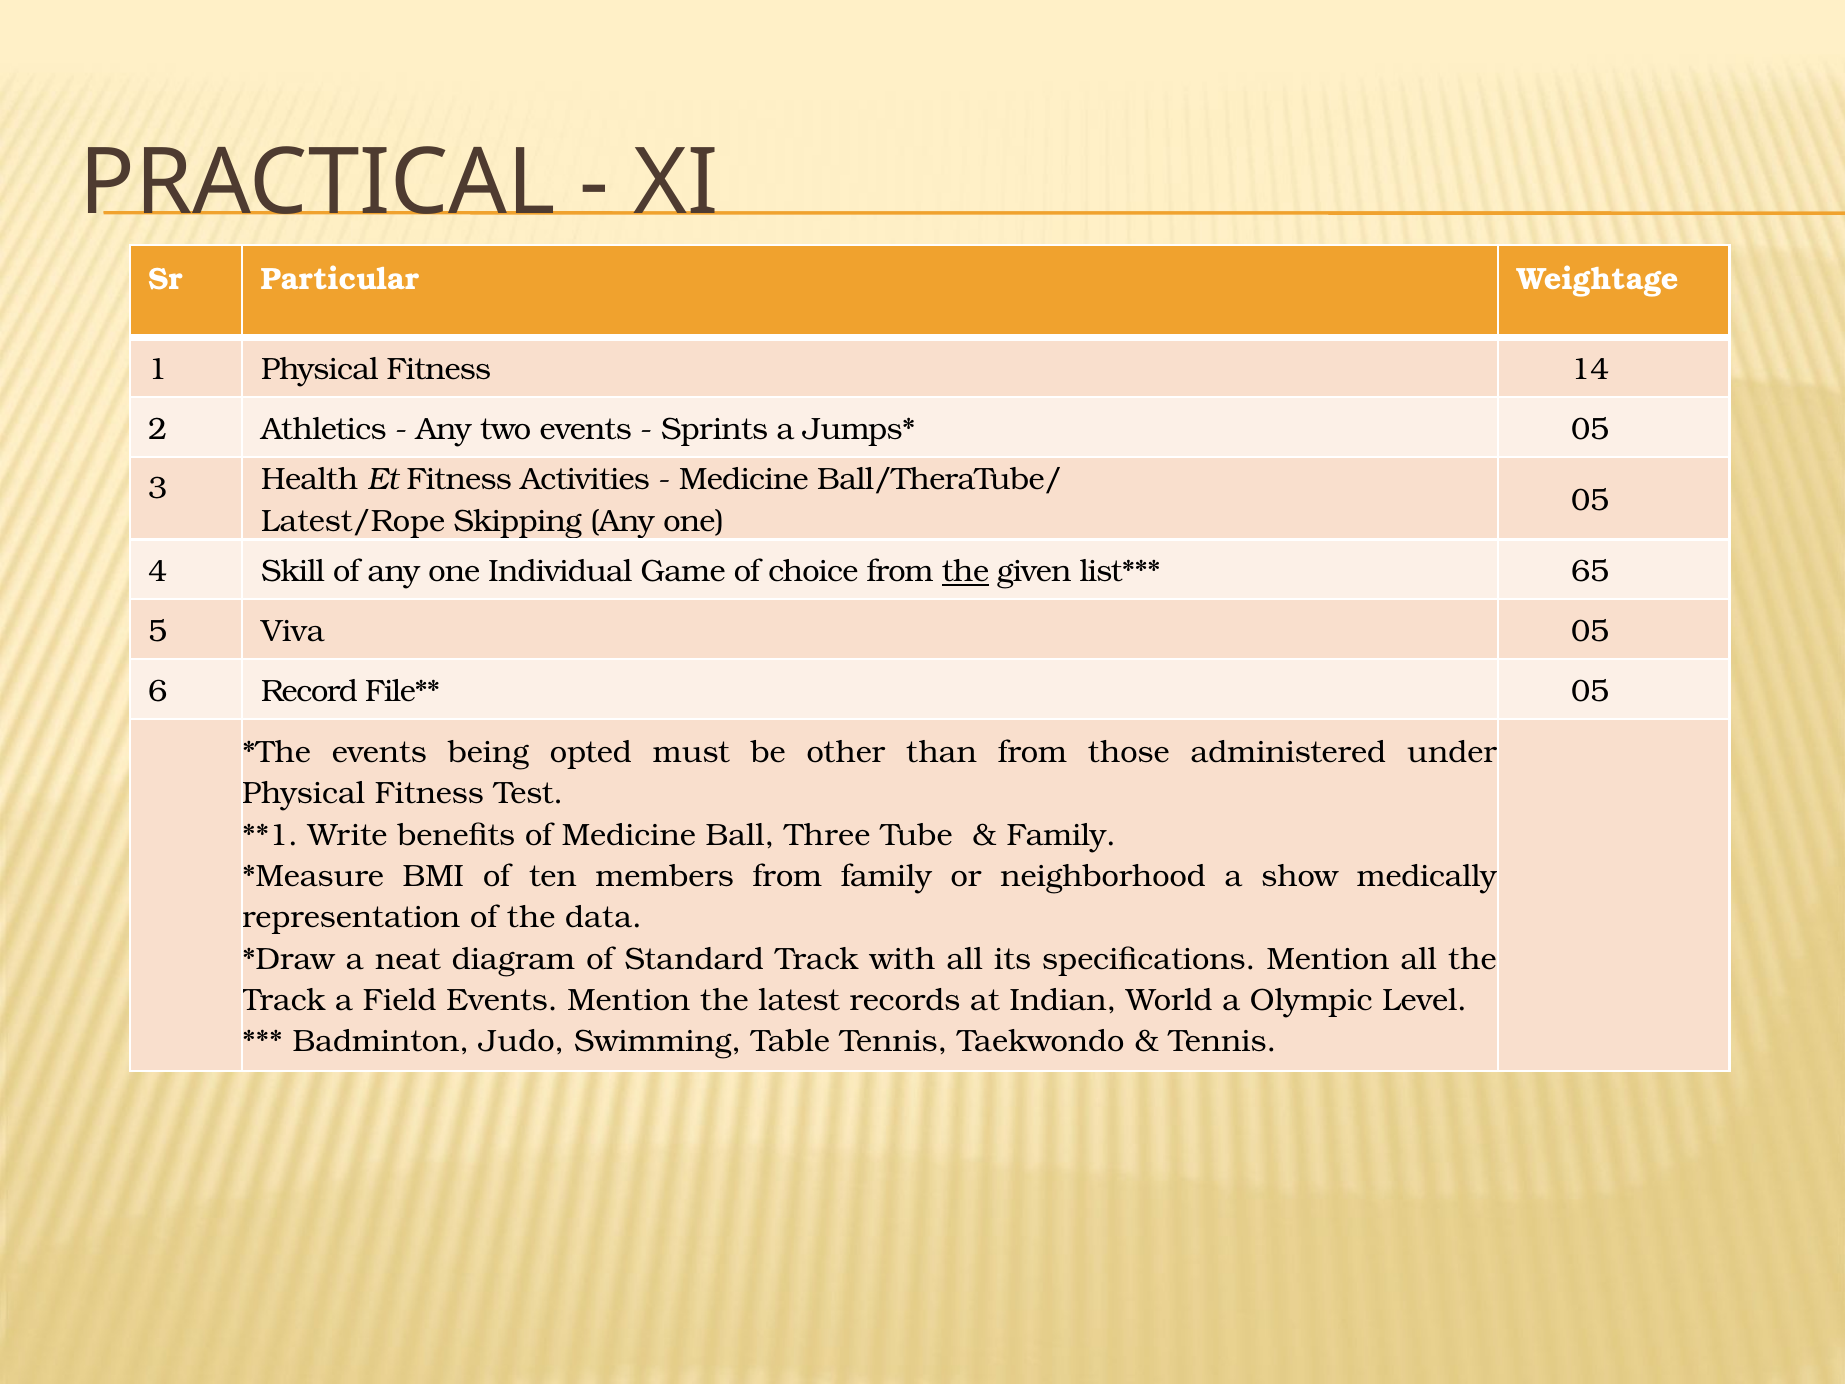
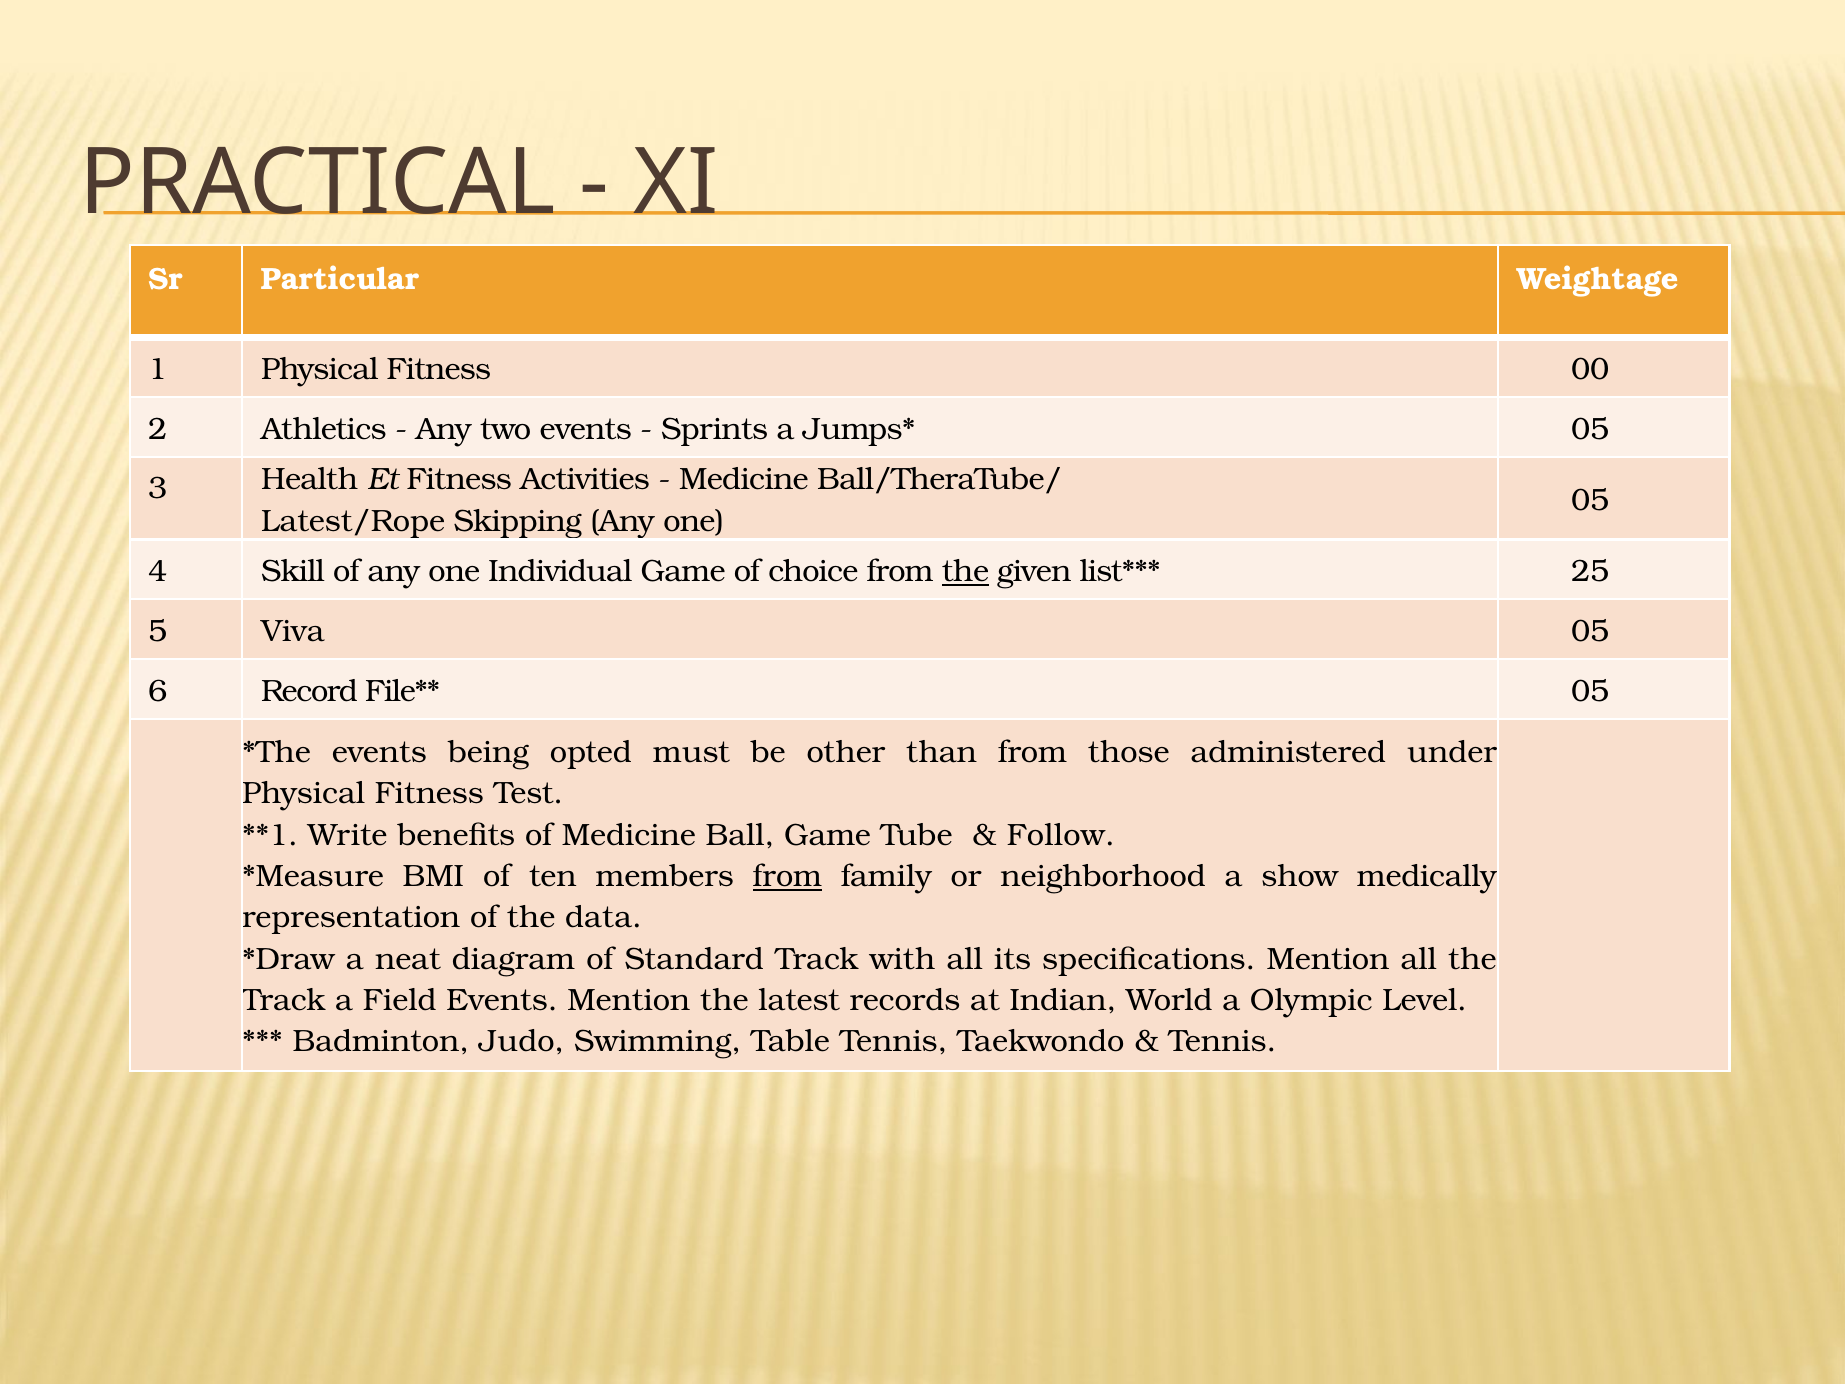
14: 14 -> 00
65: 65 -> 25
Ball Three: Three -> Game
Family at (1061, 835): Family -> Follow
from at (787, 876) underline: none -> present
